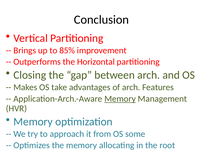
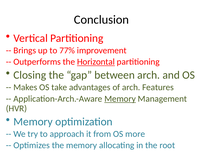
85%: 85% -> 77%
Horizontal underline: none -> present
some: some -> more
